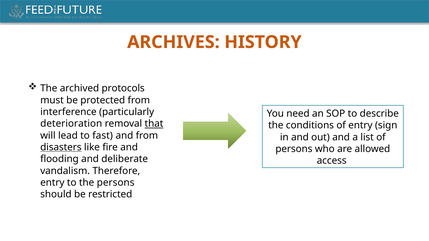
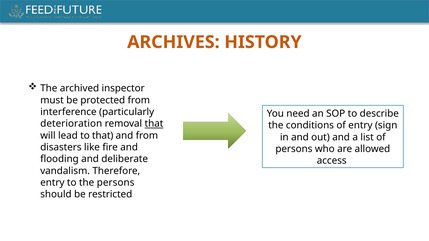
protocols: protocols -> inspector
to fast: fast -> that
disasters underline: present -> none
